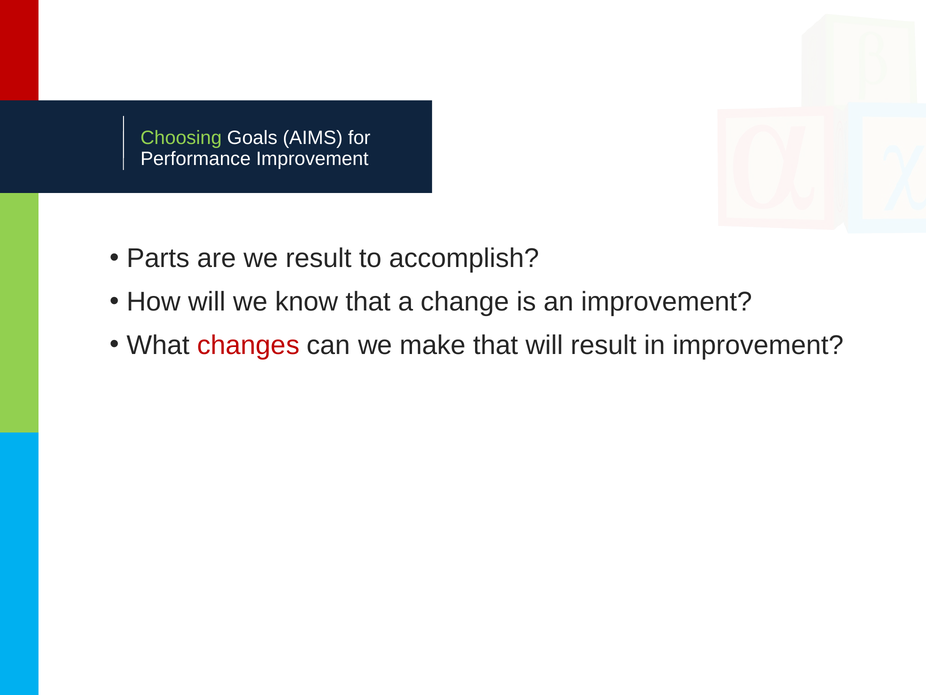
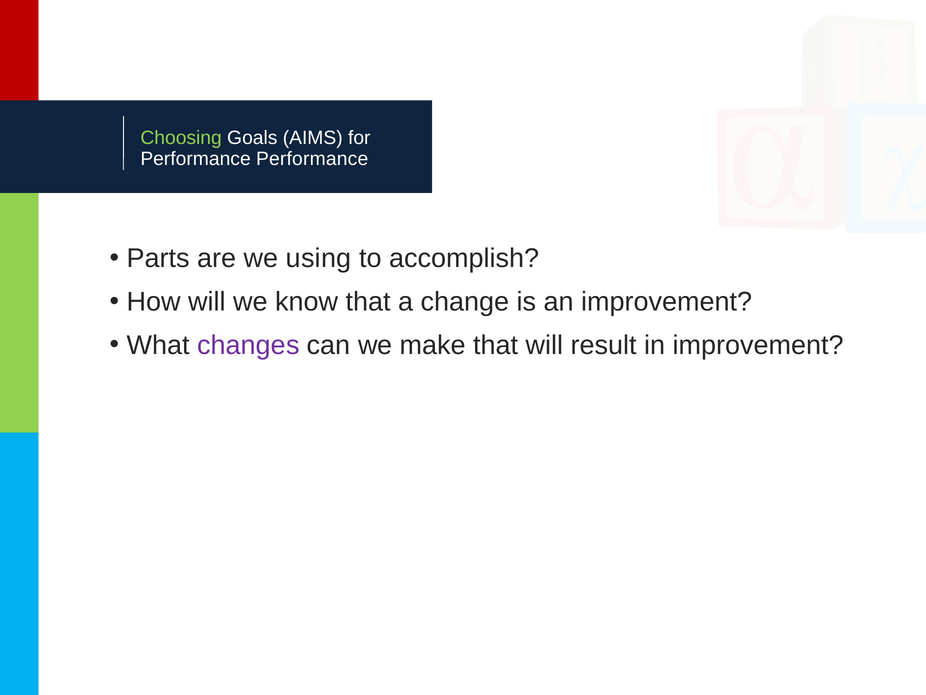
Performance Improvement: Improvement -> Performance
we result: result -> using
changes colour: red -> purple
